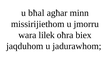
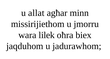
bħal: bħal -> allat
